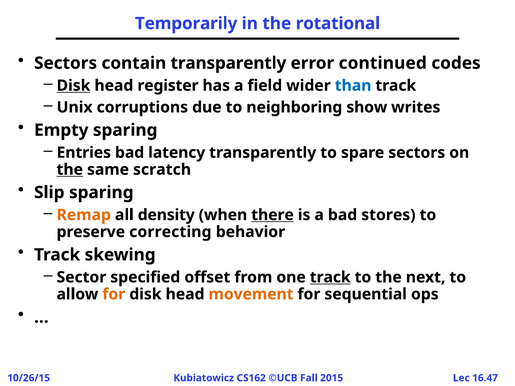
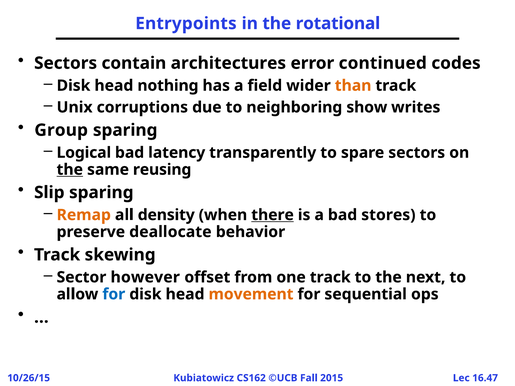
Temporarily: Temporarily -> Entrypoints
contain transparently: transparently -> architectures
Disk at (73, 86) underline: present -> none
register: register -> nothing
than colour: blue -> orange
Empty: Empty -> Group
Entries: Entries -> Logical
scratch: scratch -> reusing
correcting: correcting -> deallocate
specified: specified -> however
track at (330, 277) underline: present -> none
for at (114, 294) colour: orange -> blue
